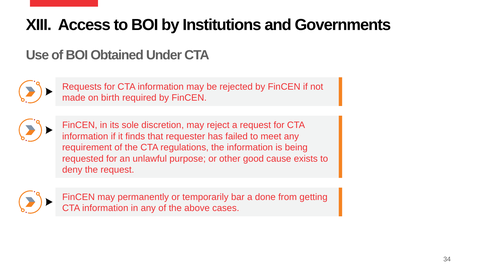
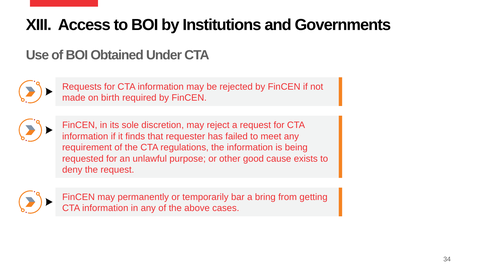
done: done -> bring
